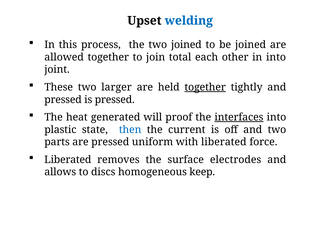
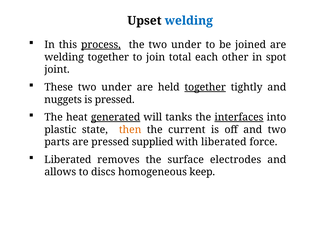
process underline: none -> present
the two joined: joined -> under
allowed at (64, 57): allowed -> welding
in into: into -> spot
These two larger: larger -> under
pressed at (63, 99): pressed -> nuggets
generated underline: none -> present
proof: proof -> tanks
then colour: blue -> orange
uniform: uniform -> supplied
